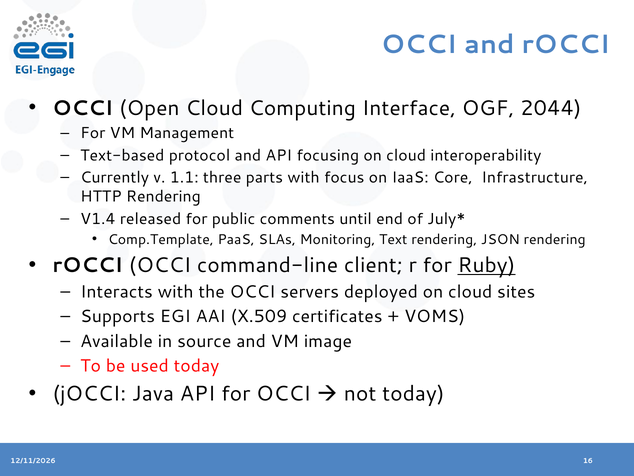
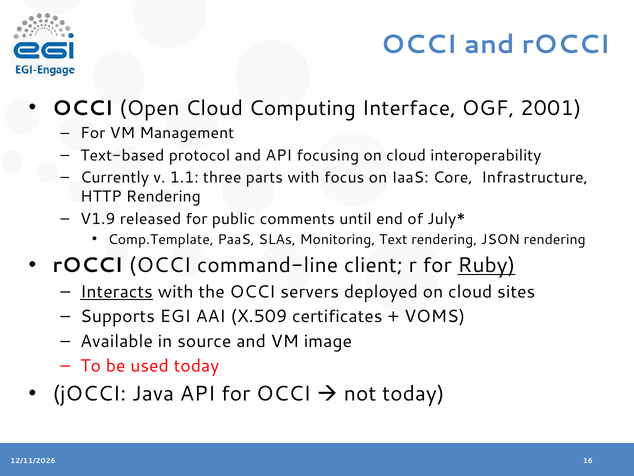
2044: 2044 -> 2001
V1.4: V1.4 -> V1.9
Interacts underline: none -> present
